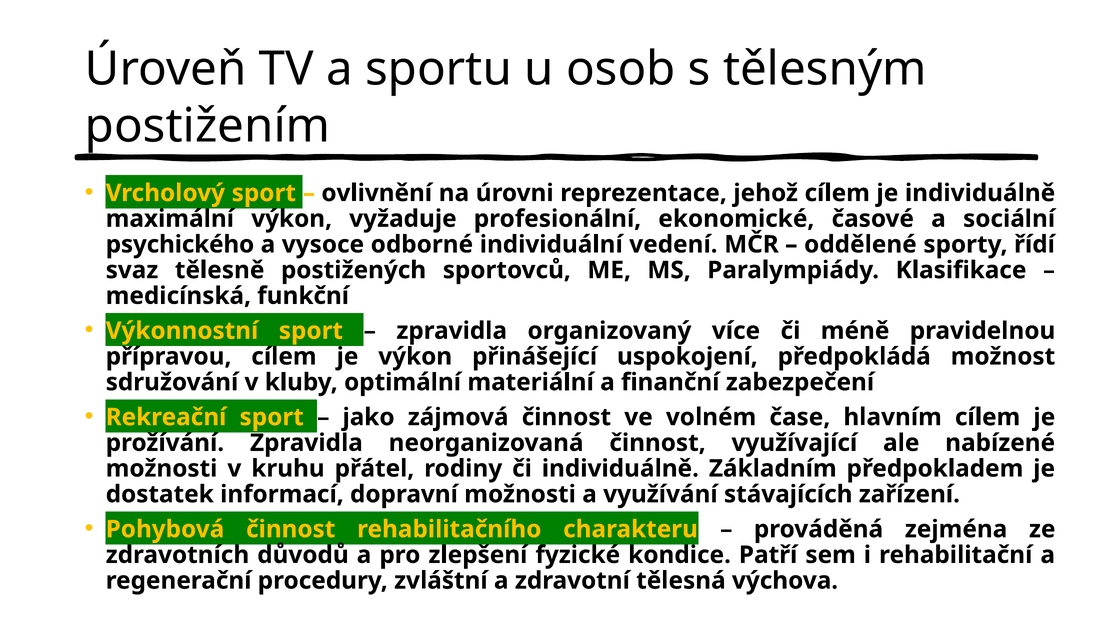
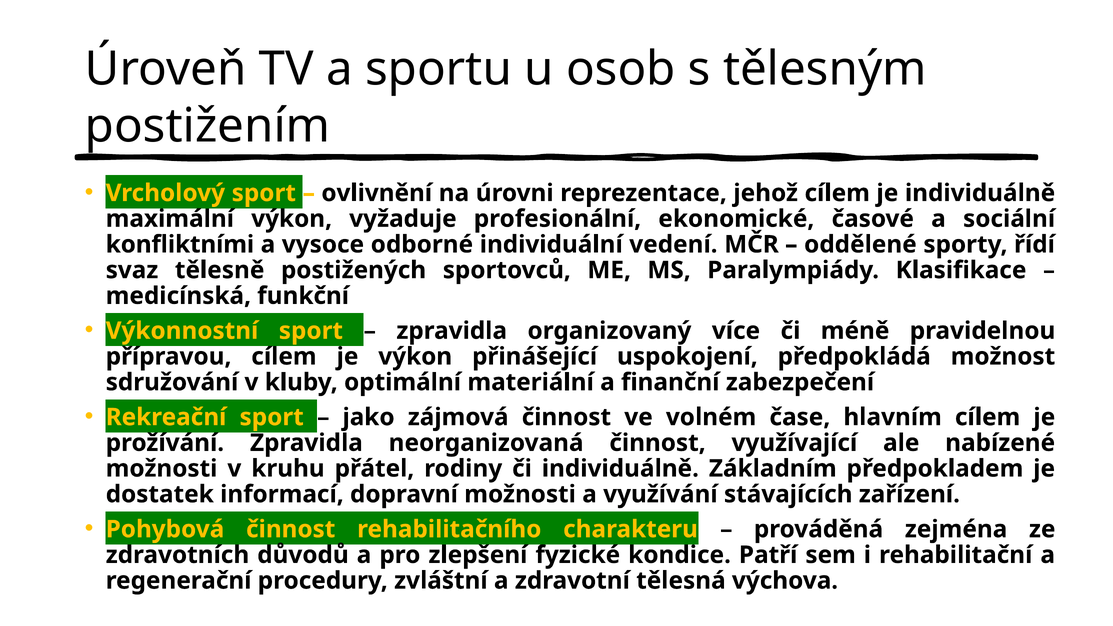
psychického: psychického -> konfliktními
